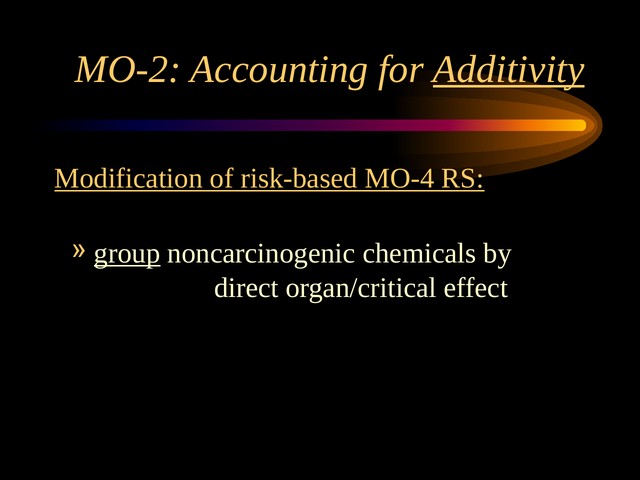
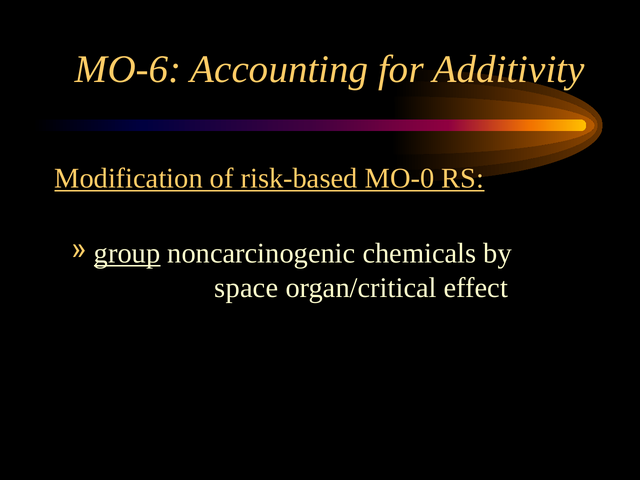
MO-2: MO-2 -> MO-6
Additivity underline: present -> none
MO-4: MO-4 -> MO-0
direct: direct -> space
